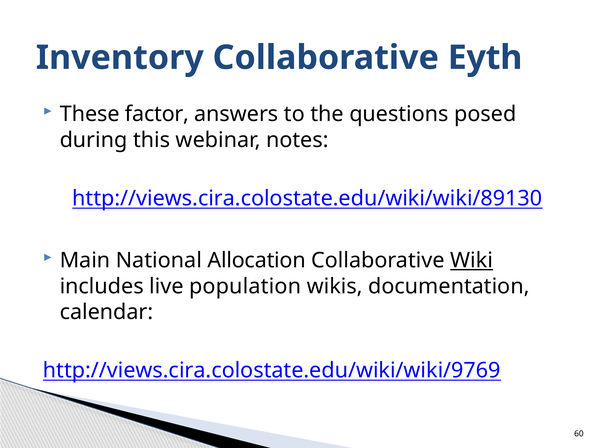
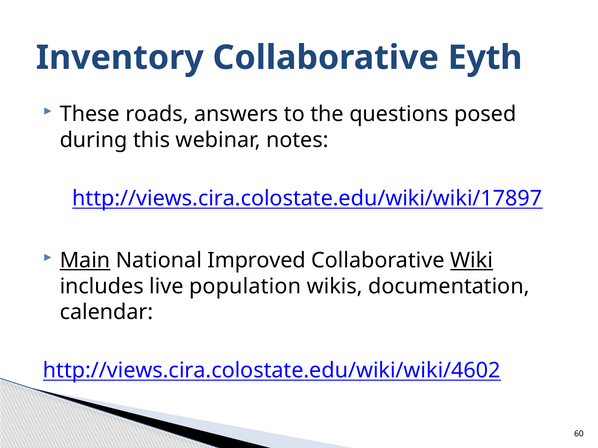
factor: factor -> roads
http://views.cira.colostate.edu/wiki/wiki/89130: http://views.cira.colostate.edu/wiki/wiki/89130 -> http://views.cira.colostate.edu/wiki/wiki/17897
Main underline: none -> present
Allocation: Allocation -> Improved
http://views.cira.colostate.edu/wiki/wiki/9769: http://views.cira.colostate.edu/wiki/wiki/9769 -> http://views.cira.colostate.edu/wiki/wiki/4602
